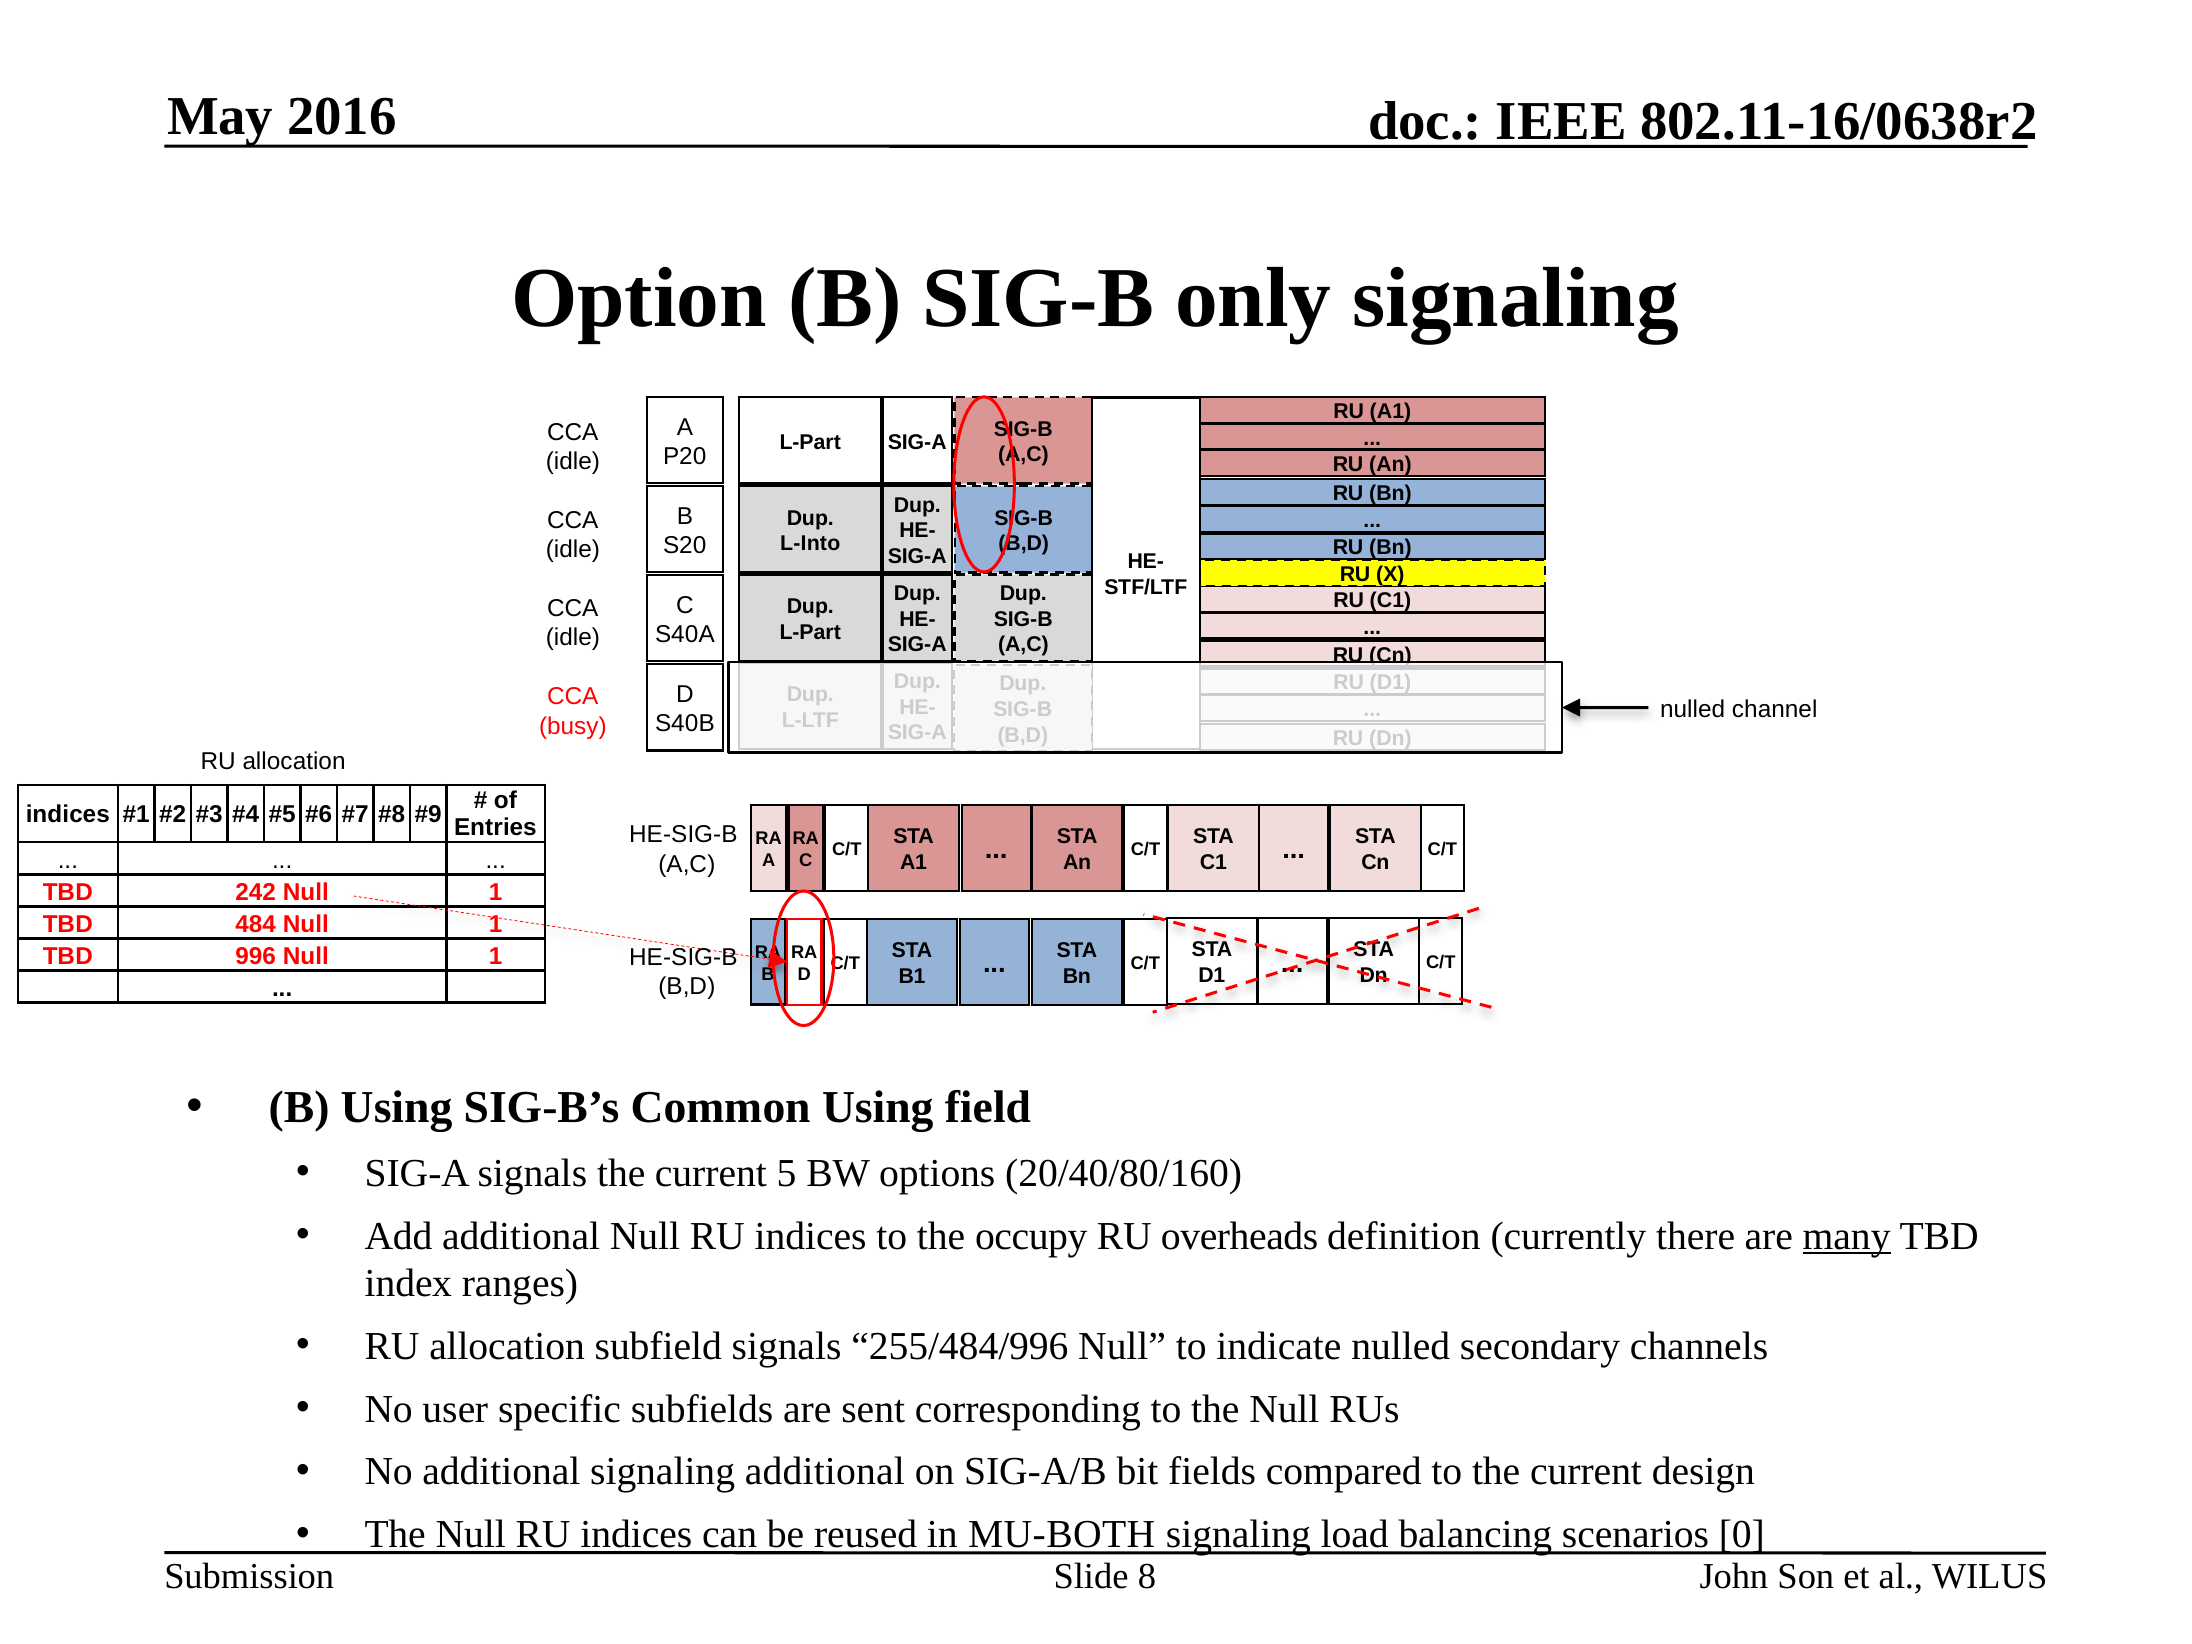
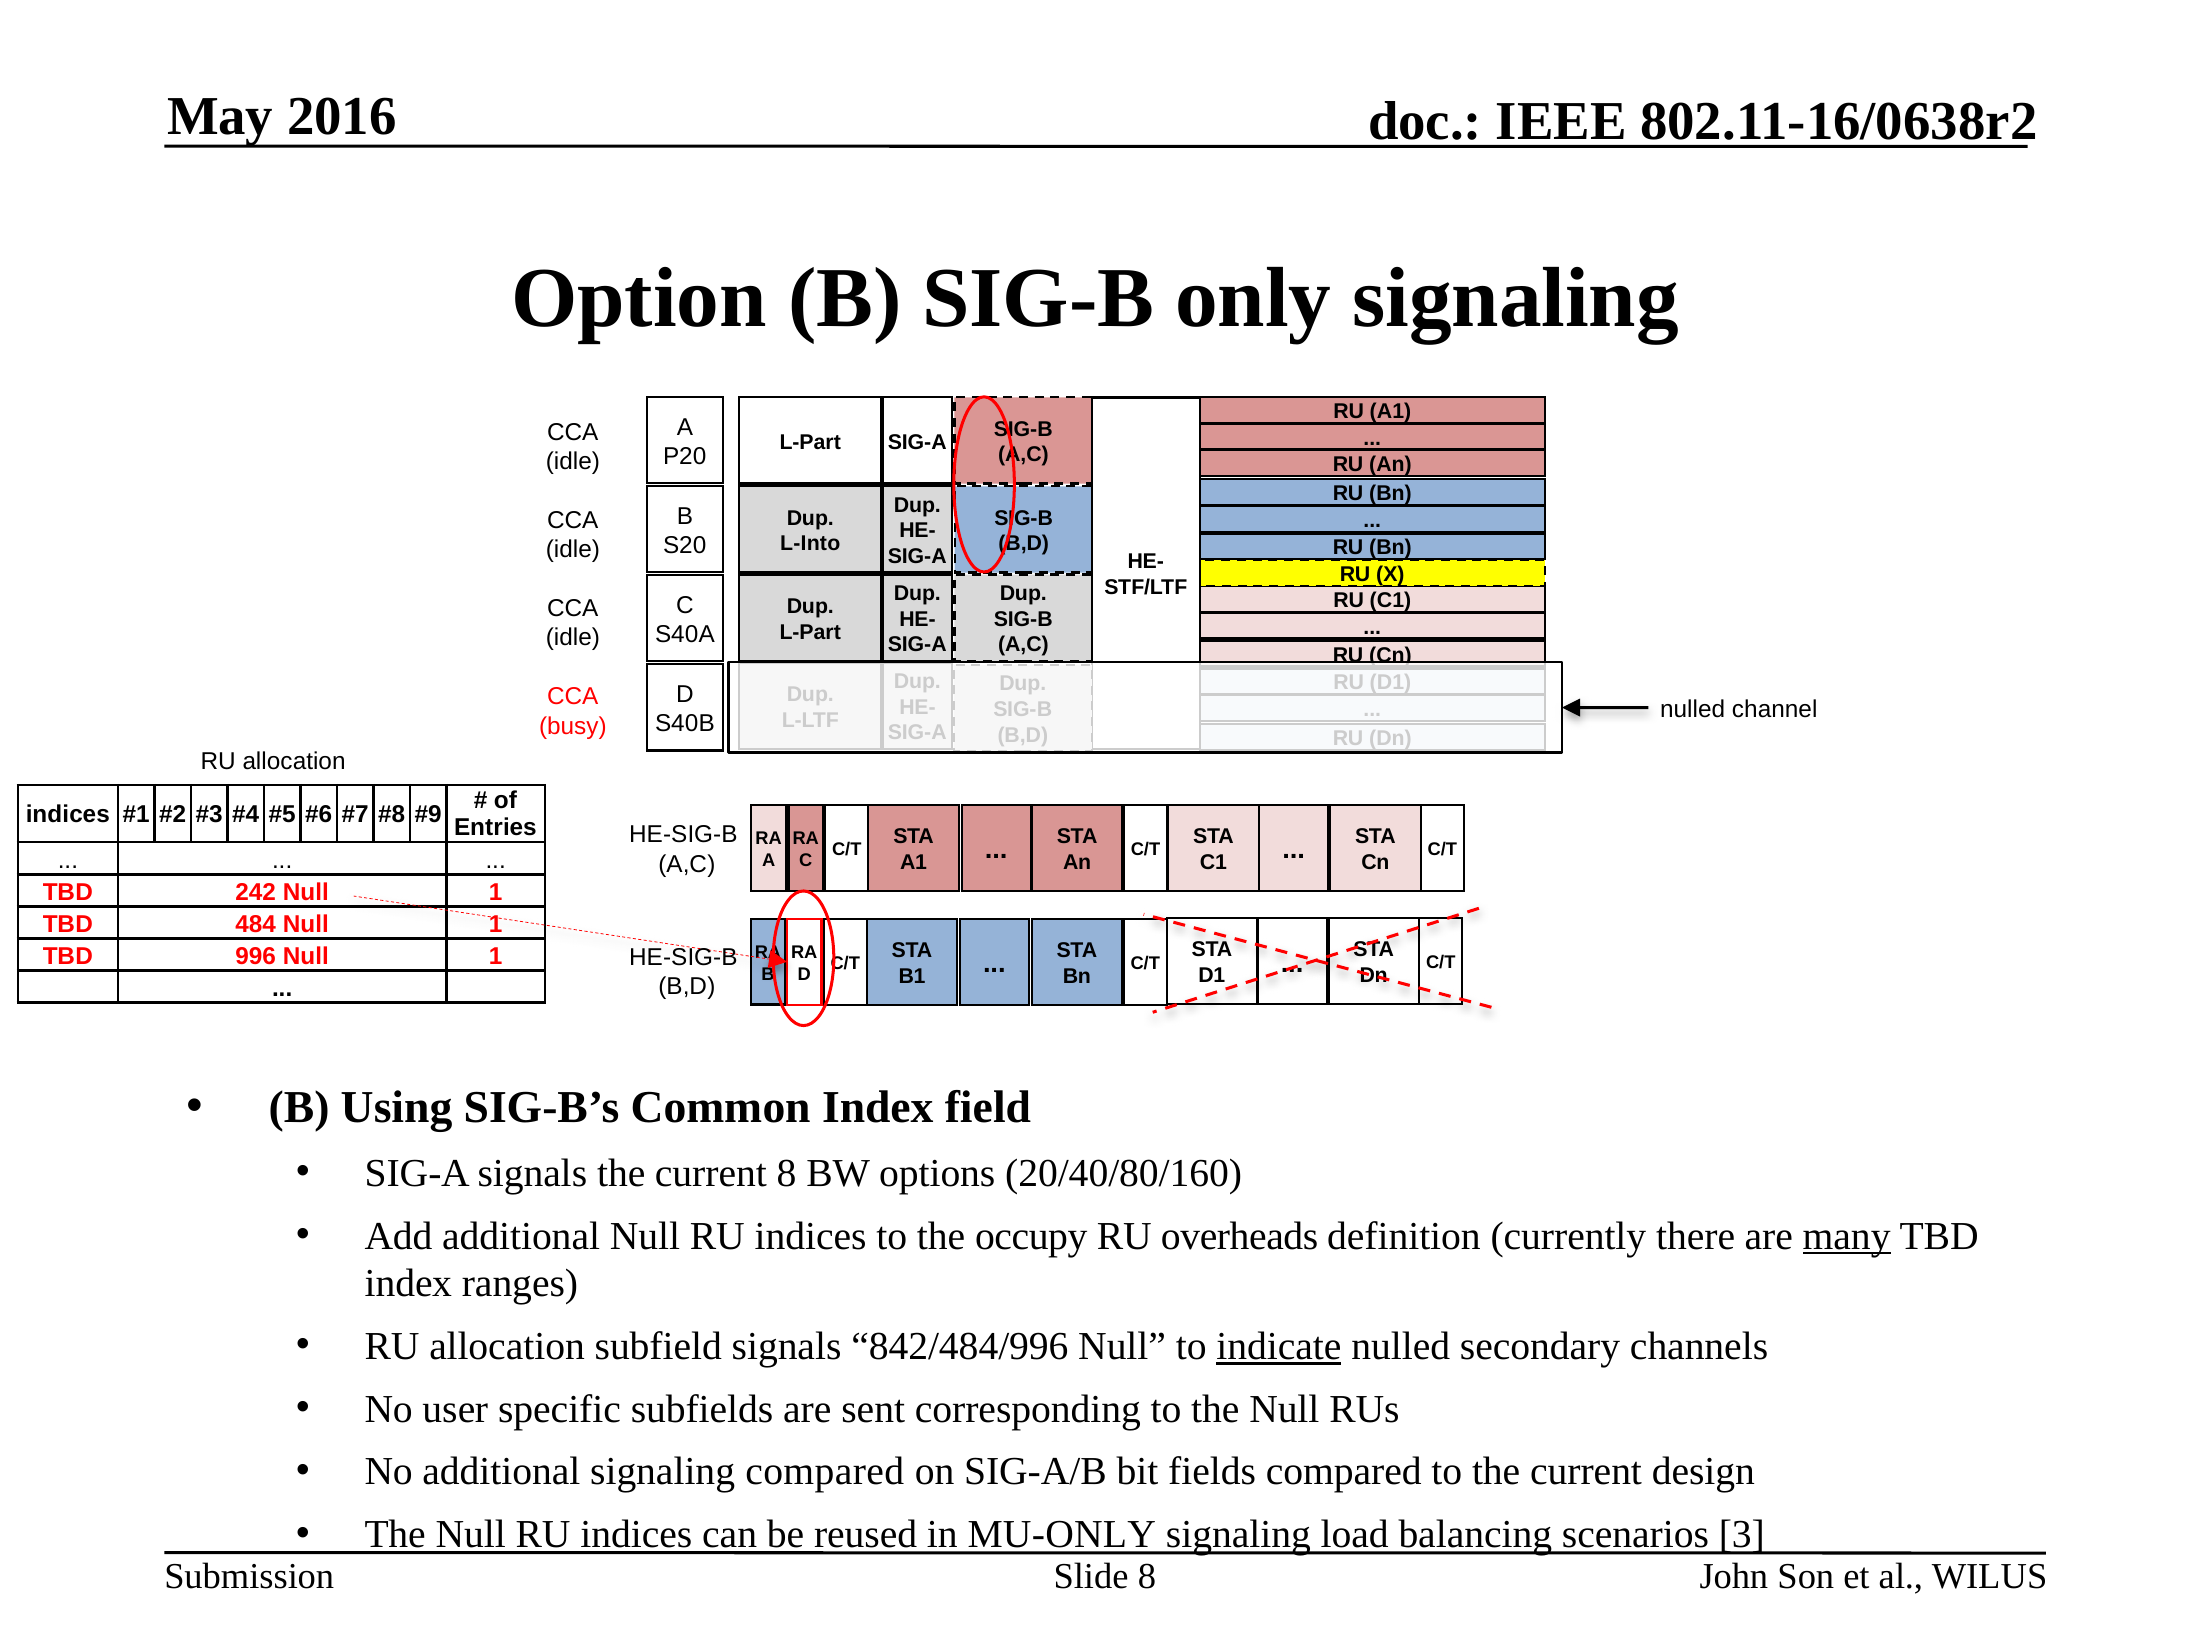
Common Using: Using -> Index
current 5: 5 -> 8
255/484/996: 255/484/996 -> 842/484/996
indicate underline: none -> present
signaling additional: additional -> compared
MU-BOTH: MU-BOTH -> MU-ONLY
0: 0 -> 3
